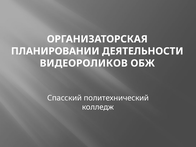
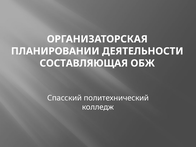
ВИДЕОРОЛИКОВ: ВИДЕОРОЛИКОВ -> СОСТАВЛЯЮЩАЯ
